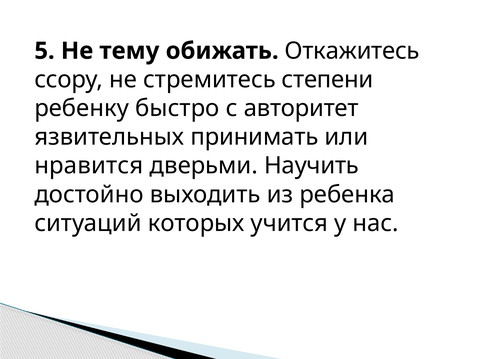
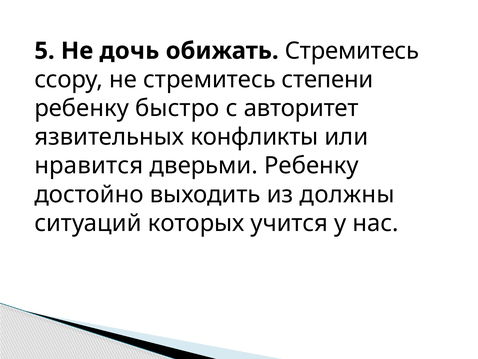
тему: тему -> дочь
обижать Откажитесь: Откажитесь -> Стремитесь
принимать: принимать -> конфликты
дверьми Научить: Научить -> Ребенку
ребенка: ребенка -> должны
